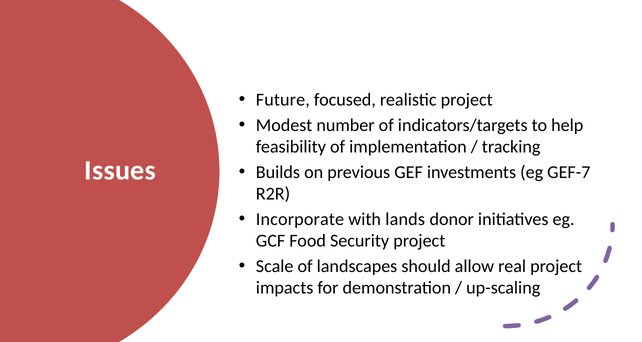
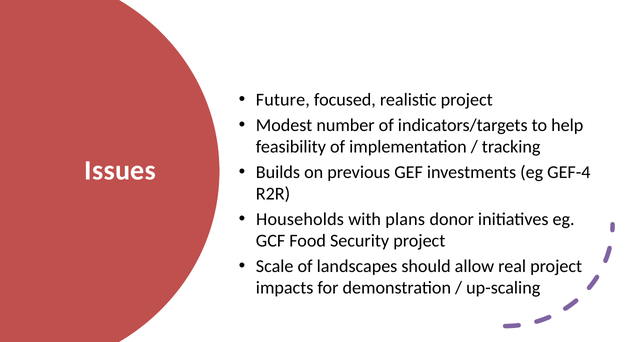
GEF-7: GEF-7 -> GEF-4
Incorporate: Incorporate -> Households
lands: lands -> plans
